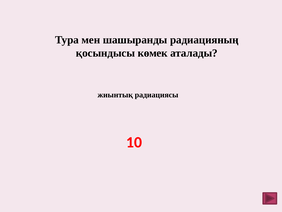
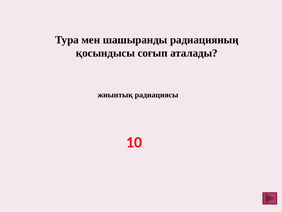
көмек: көмек -> соғып
